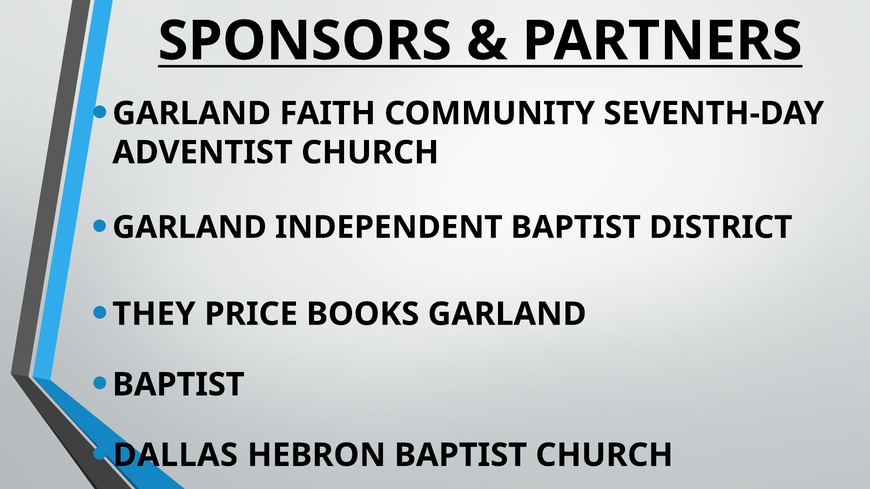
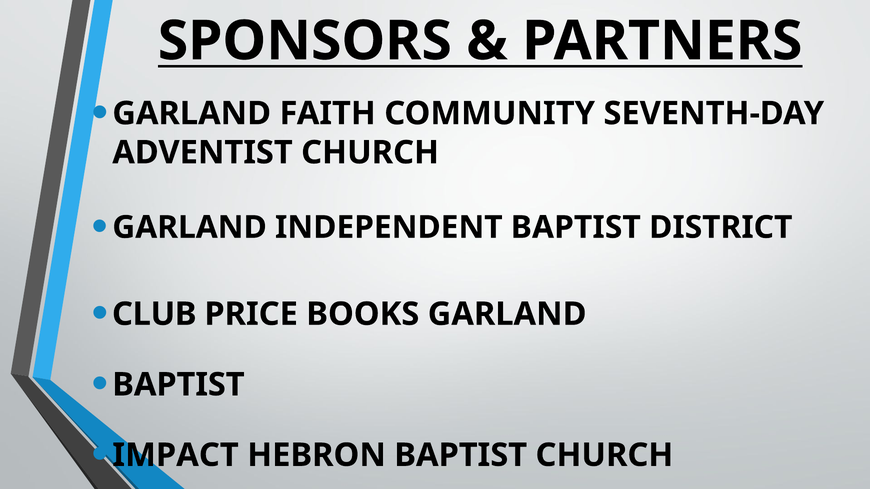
THEY: THEY -> CLUB
DALLAS: DALLAS -> IMPACT
